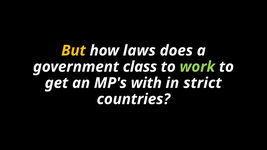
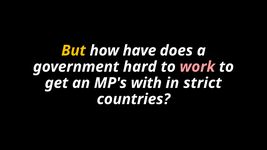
laws: laws -> have
class: class -> hard
work colour: light green -> pink
